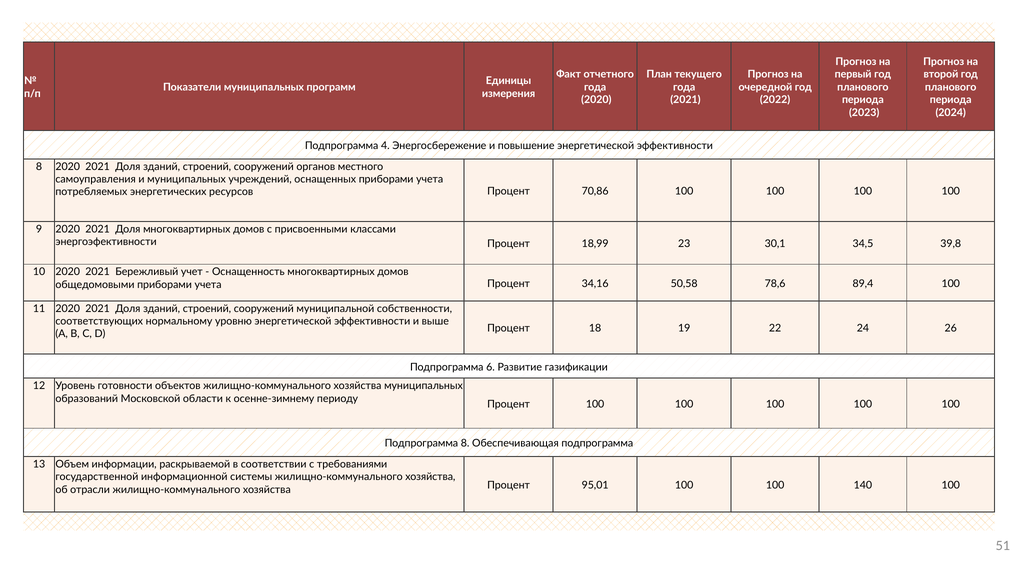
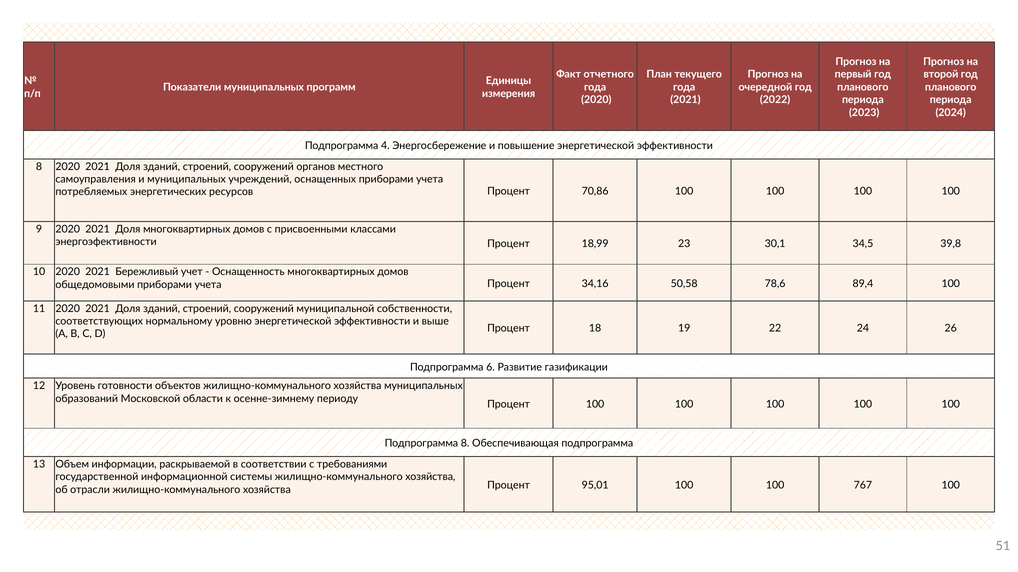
140: 140 -> 767
